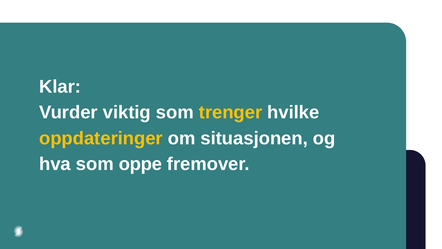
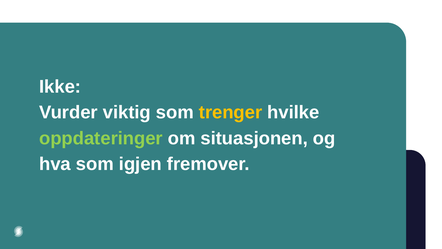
Klar: Klar -> Ikke
oppdateringer colour: yellow -> light green
oppe: oppe -> igjen
